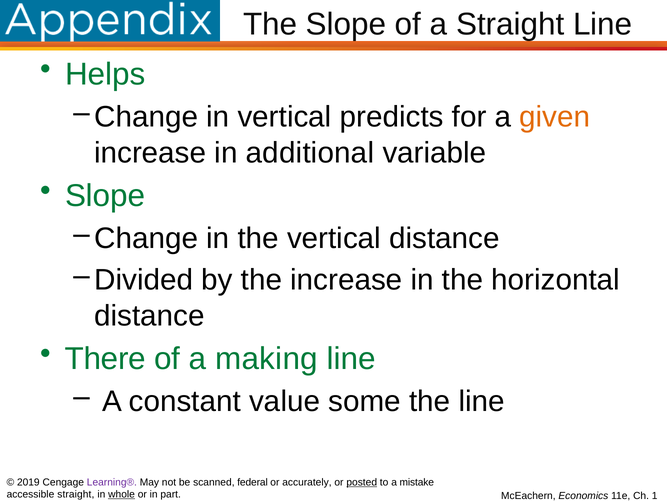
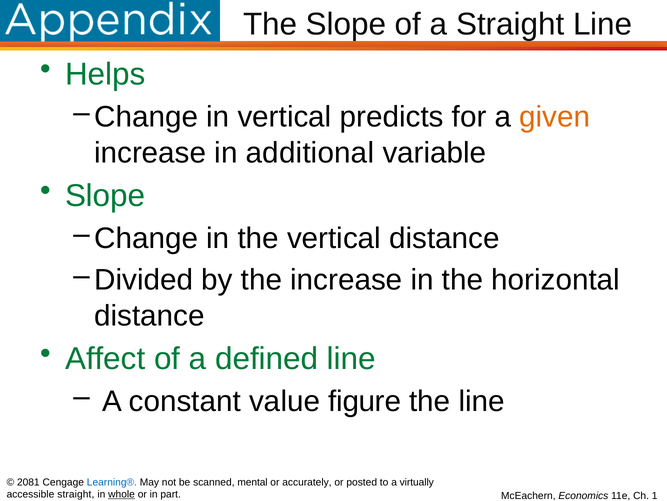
There: There -> Affect
making: making -> defined
some: some -> figure
2019: 2019 -> 2081
Learning® colour: purple -> blue
federal: federal -> mental
posted underline: present -> none
mistake: mistake -> virtually
